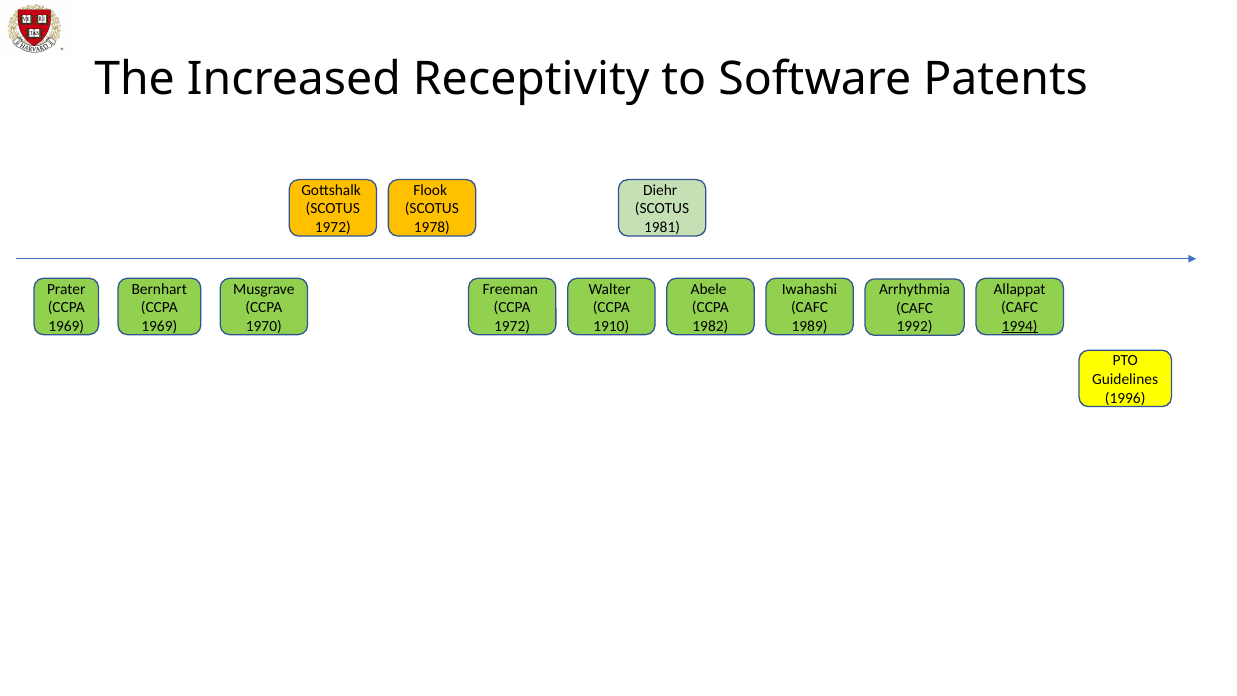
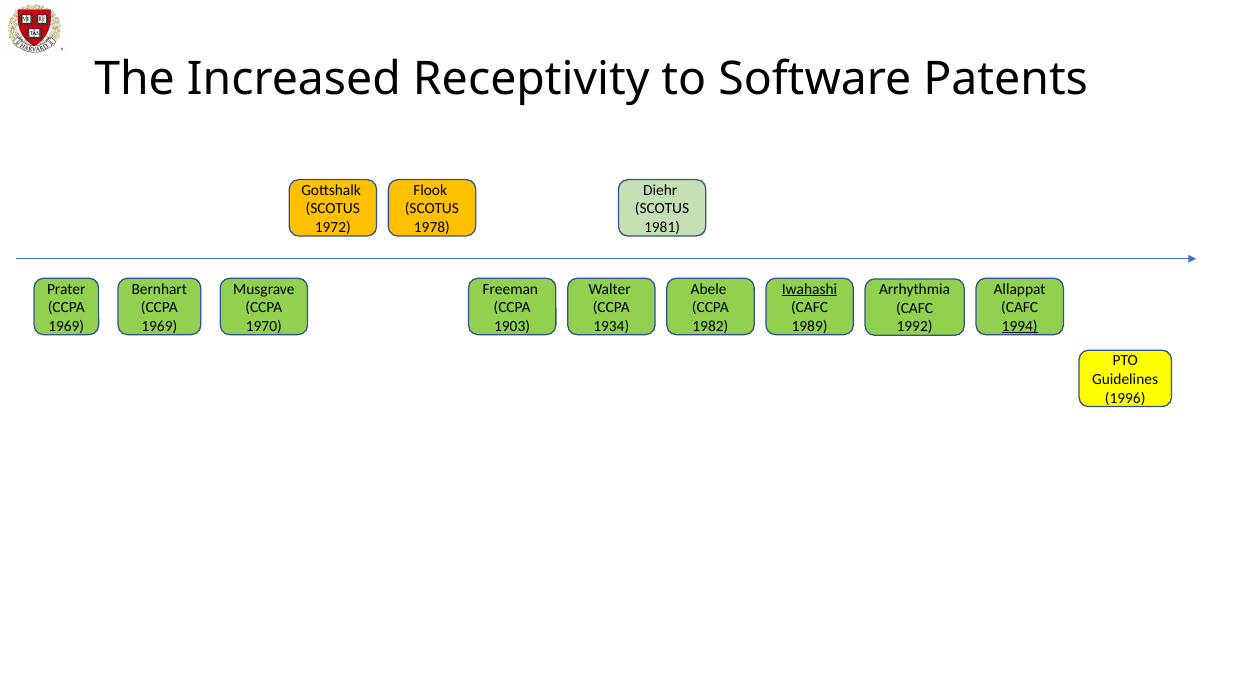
Iwahashi underline: none -> present
1972 at (512, 326): 1972 -> 1903
1910: 1910 -> 1934
